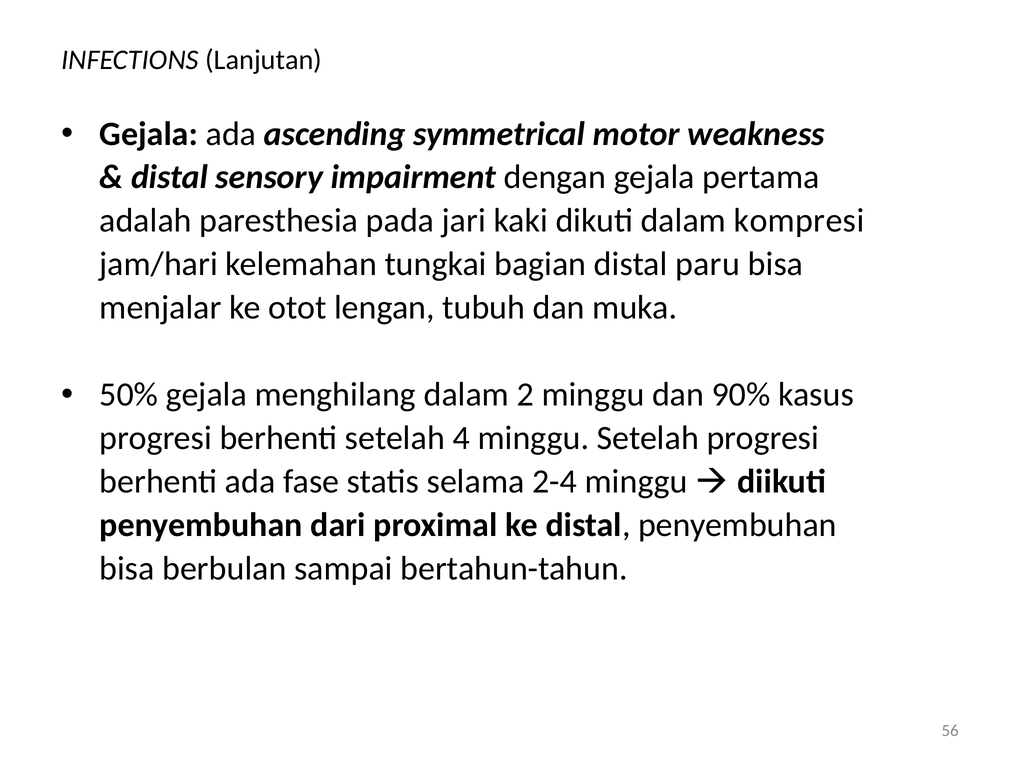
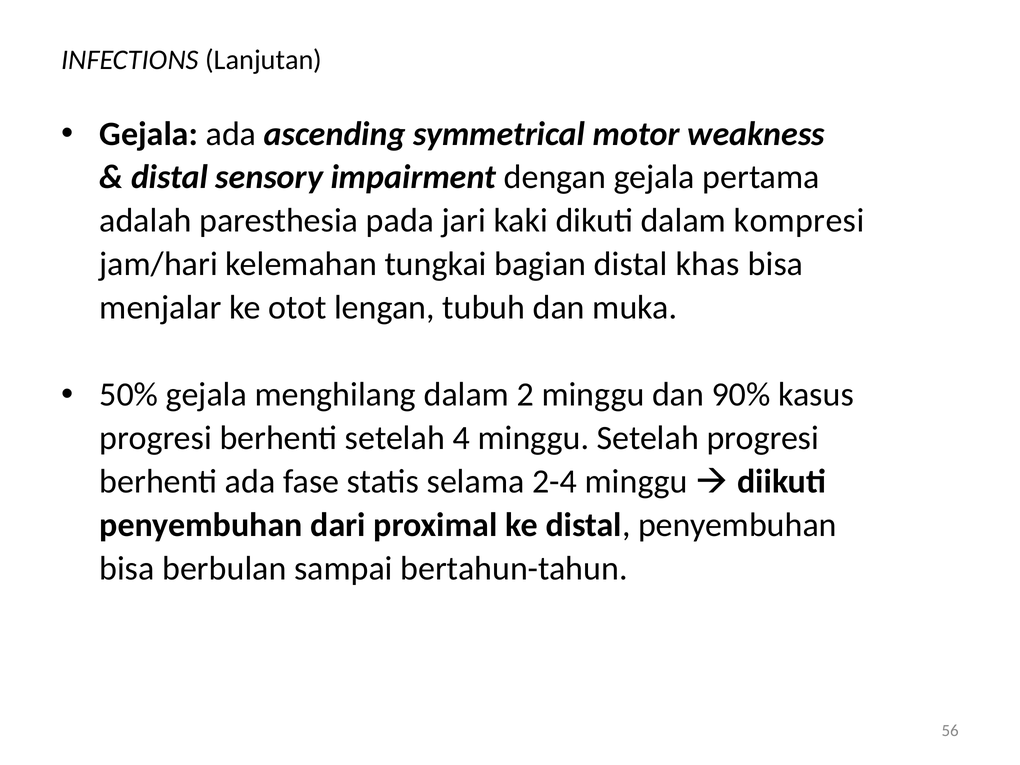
paru: paru -> khas
